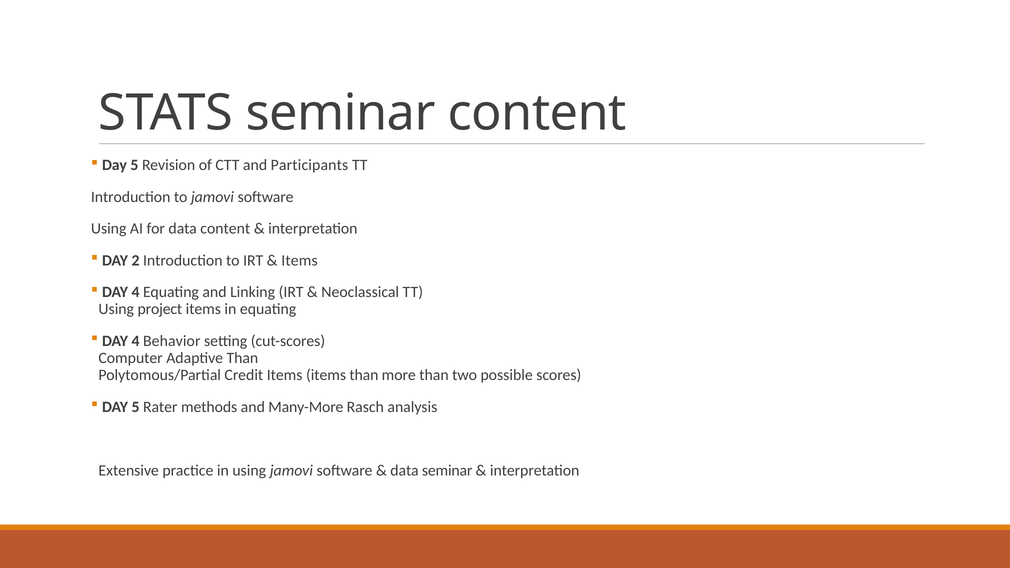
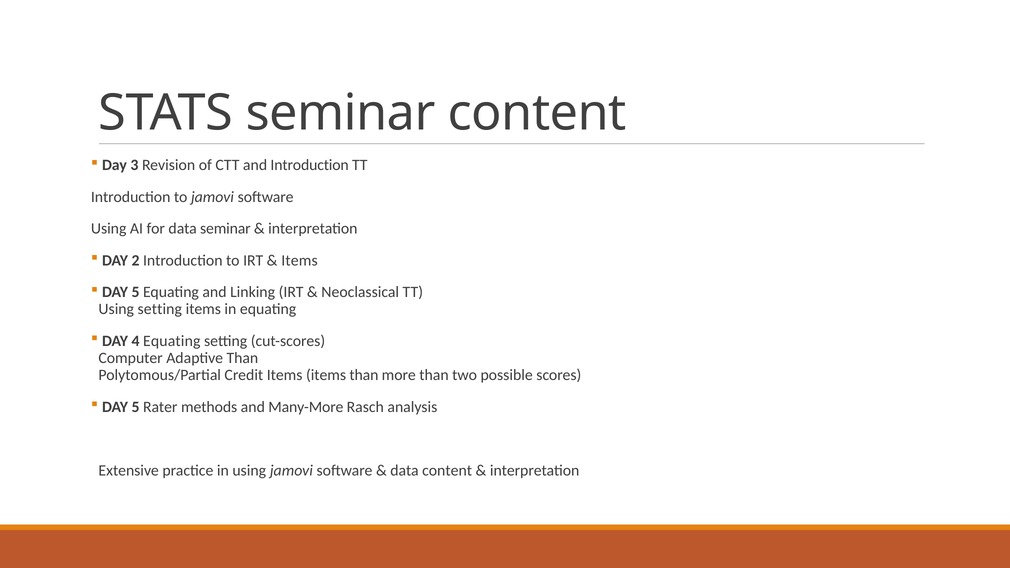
5 at (134, 165): 5 -> 3
and Participants: Participants -> Introduction
data content: content -> seminar
4 at (136, 292): 4 -> 5
Using project: project -> setting
4 Behavior: Behavior -> Equating
data seminar: seminar -> content
